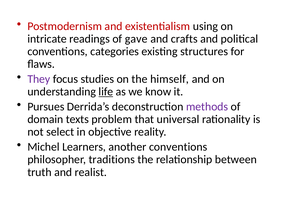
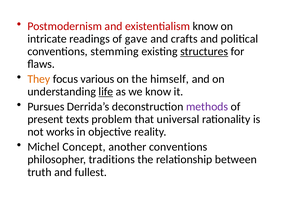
existentialism using: using -> know
categories: categories -> stemming
structures underline: none -> present
They colour: purple -> orange
studies: studies -> various
domain: domain -> present
select: select -> works
Learners: Learners -> Concept
realist: realist -> fullest
